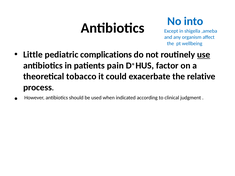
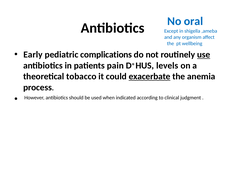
into: into -> oral
Little: Little -> Early
factor: factor -> levels
exacerbate underline: none -> present
relative: relative -> anemia
